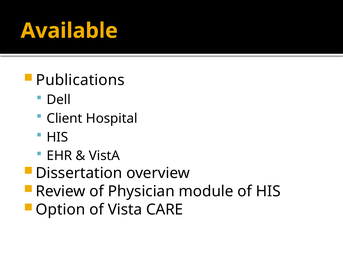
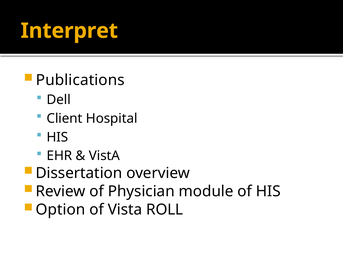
Available: Available -> Interpret
CARE: CARE -> ROLL
